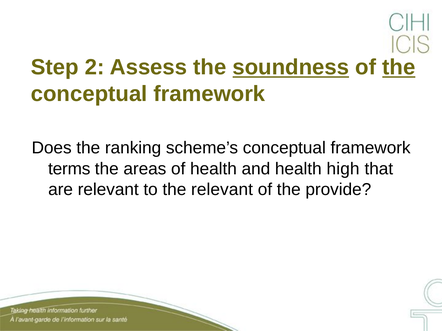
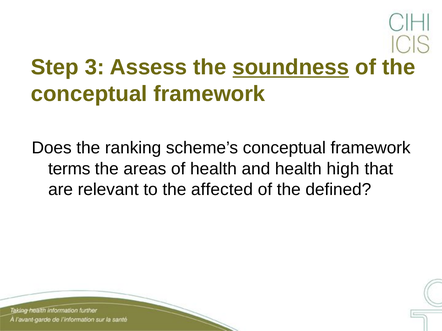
2: 2 -> 3
the at (399, 67) underline: present -> none
the relevant: relevant -> affected
provide: provide -> defined
